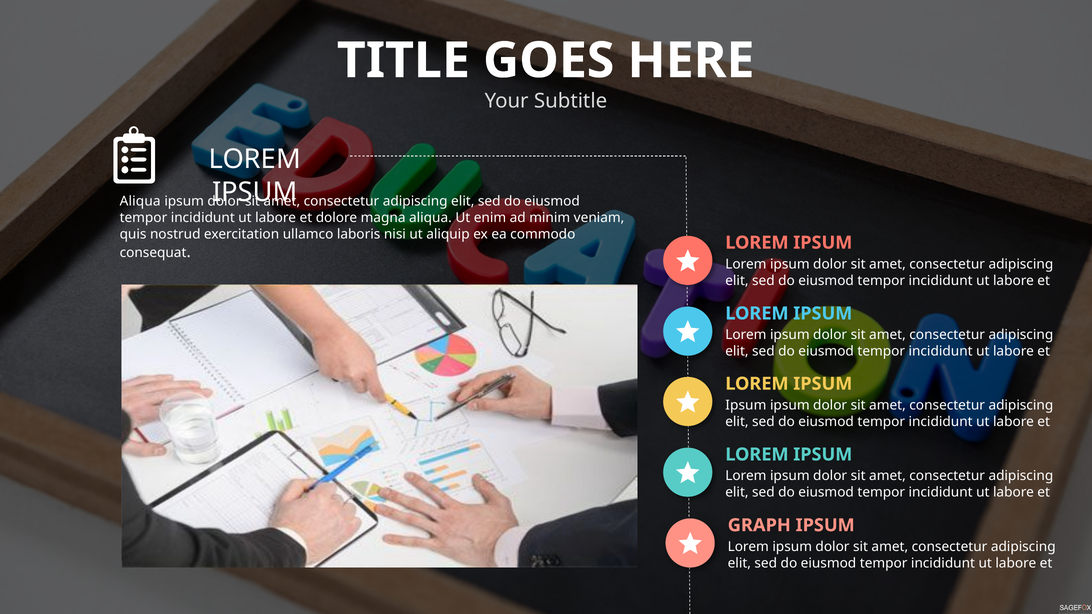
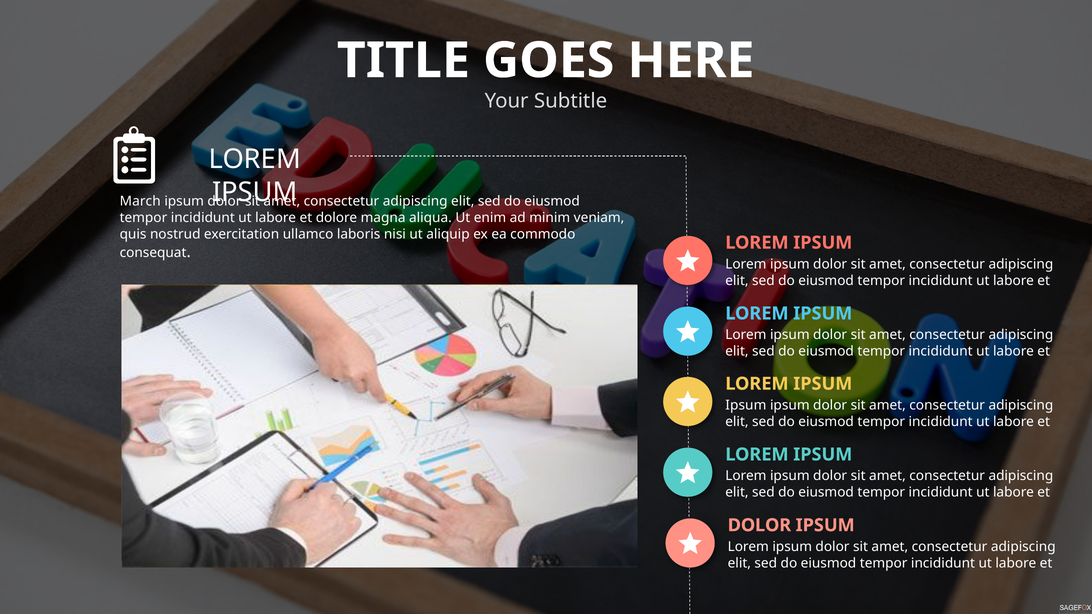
Aliqua at (140, 202): Aliqua -> March
GRAPH at (759, 525): GRAPH -> DOLOR
